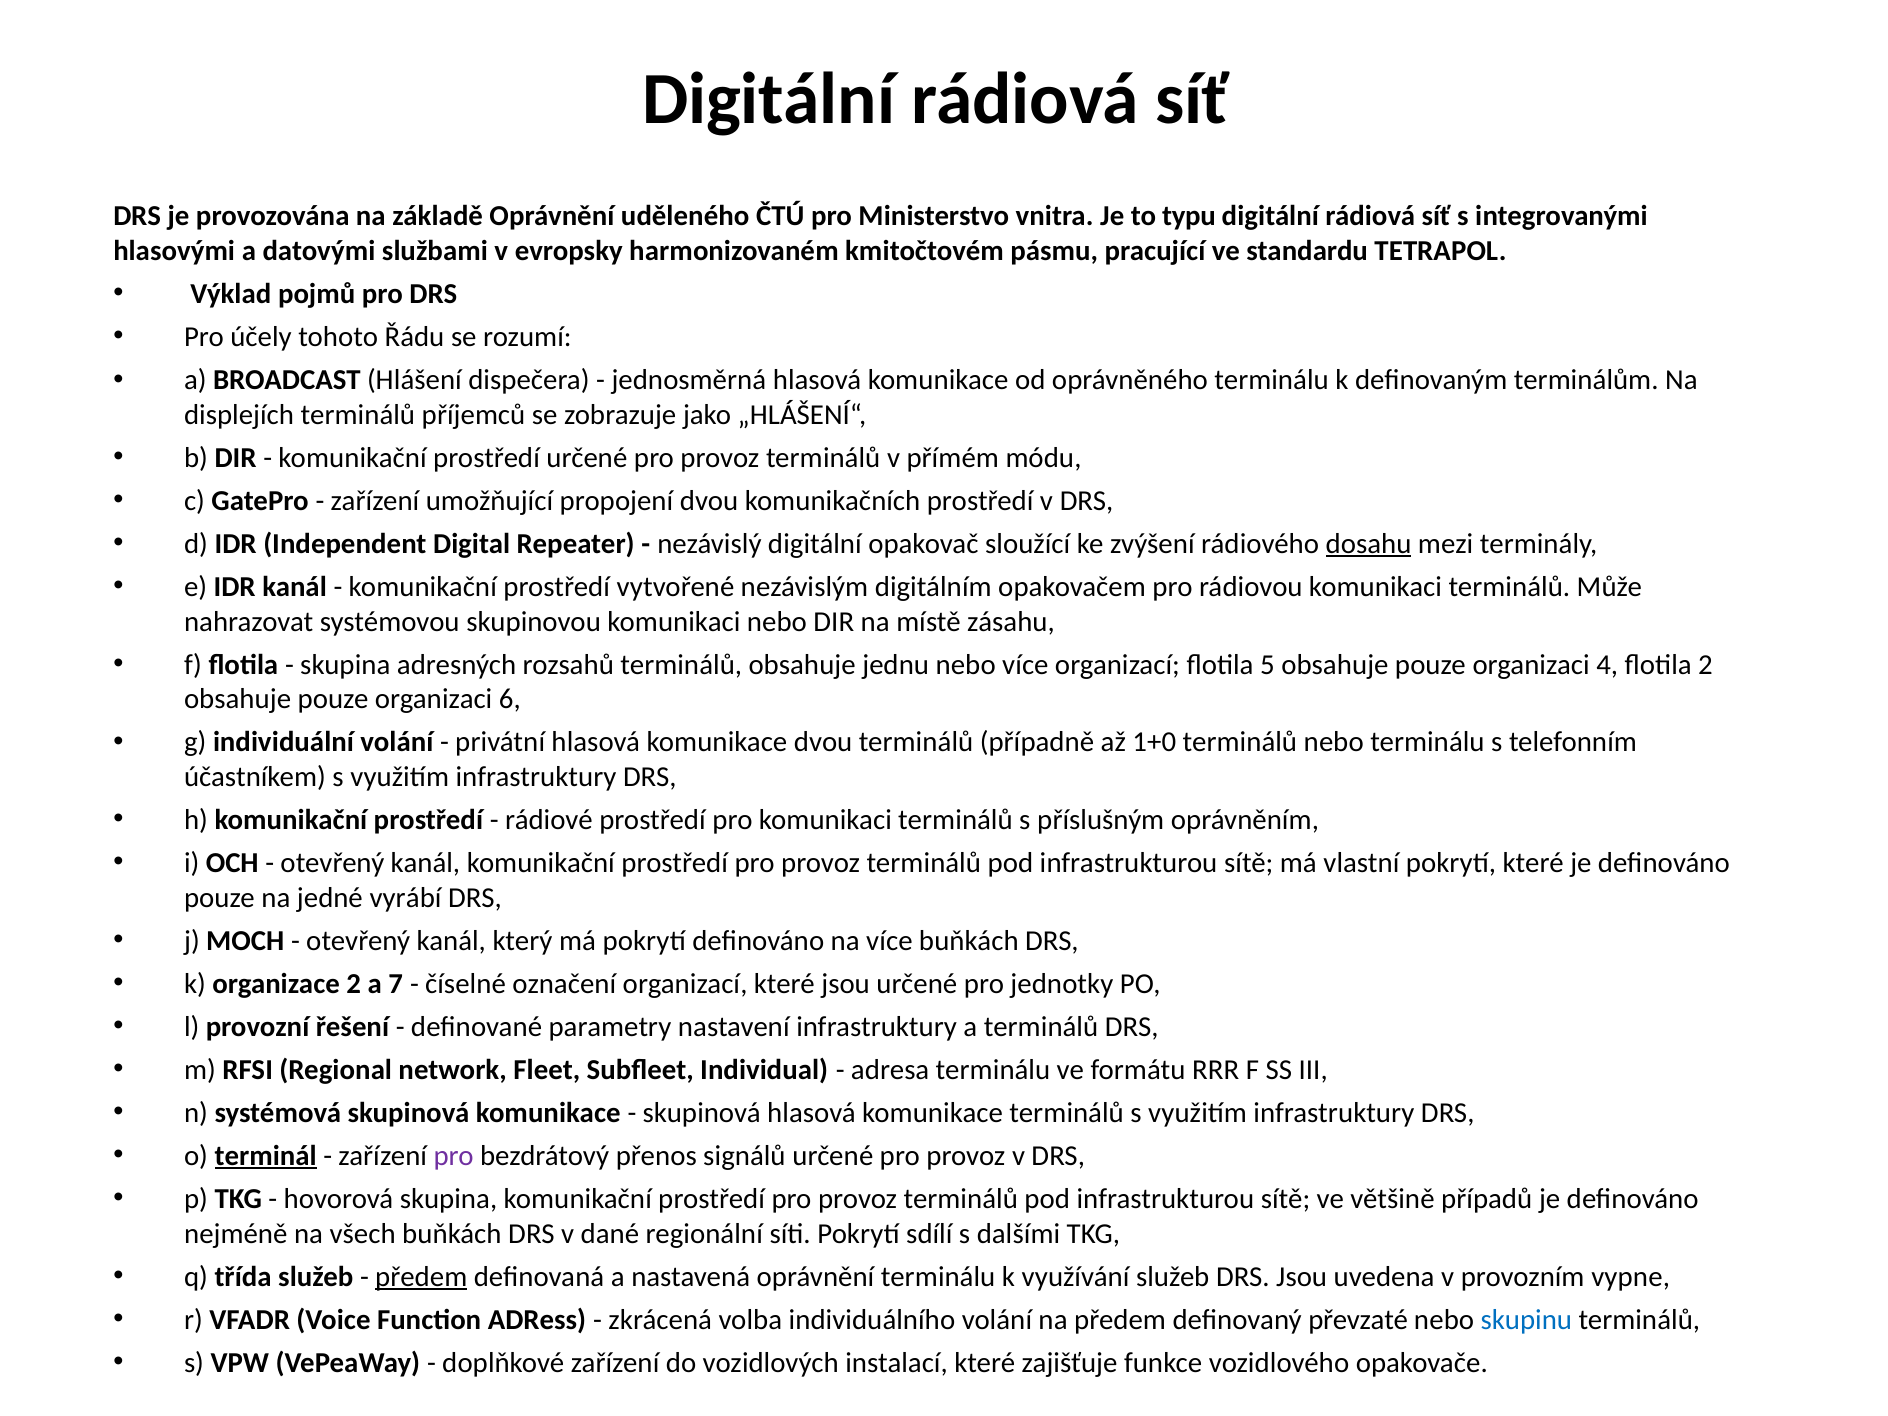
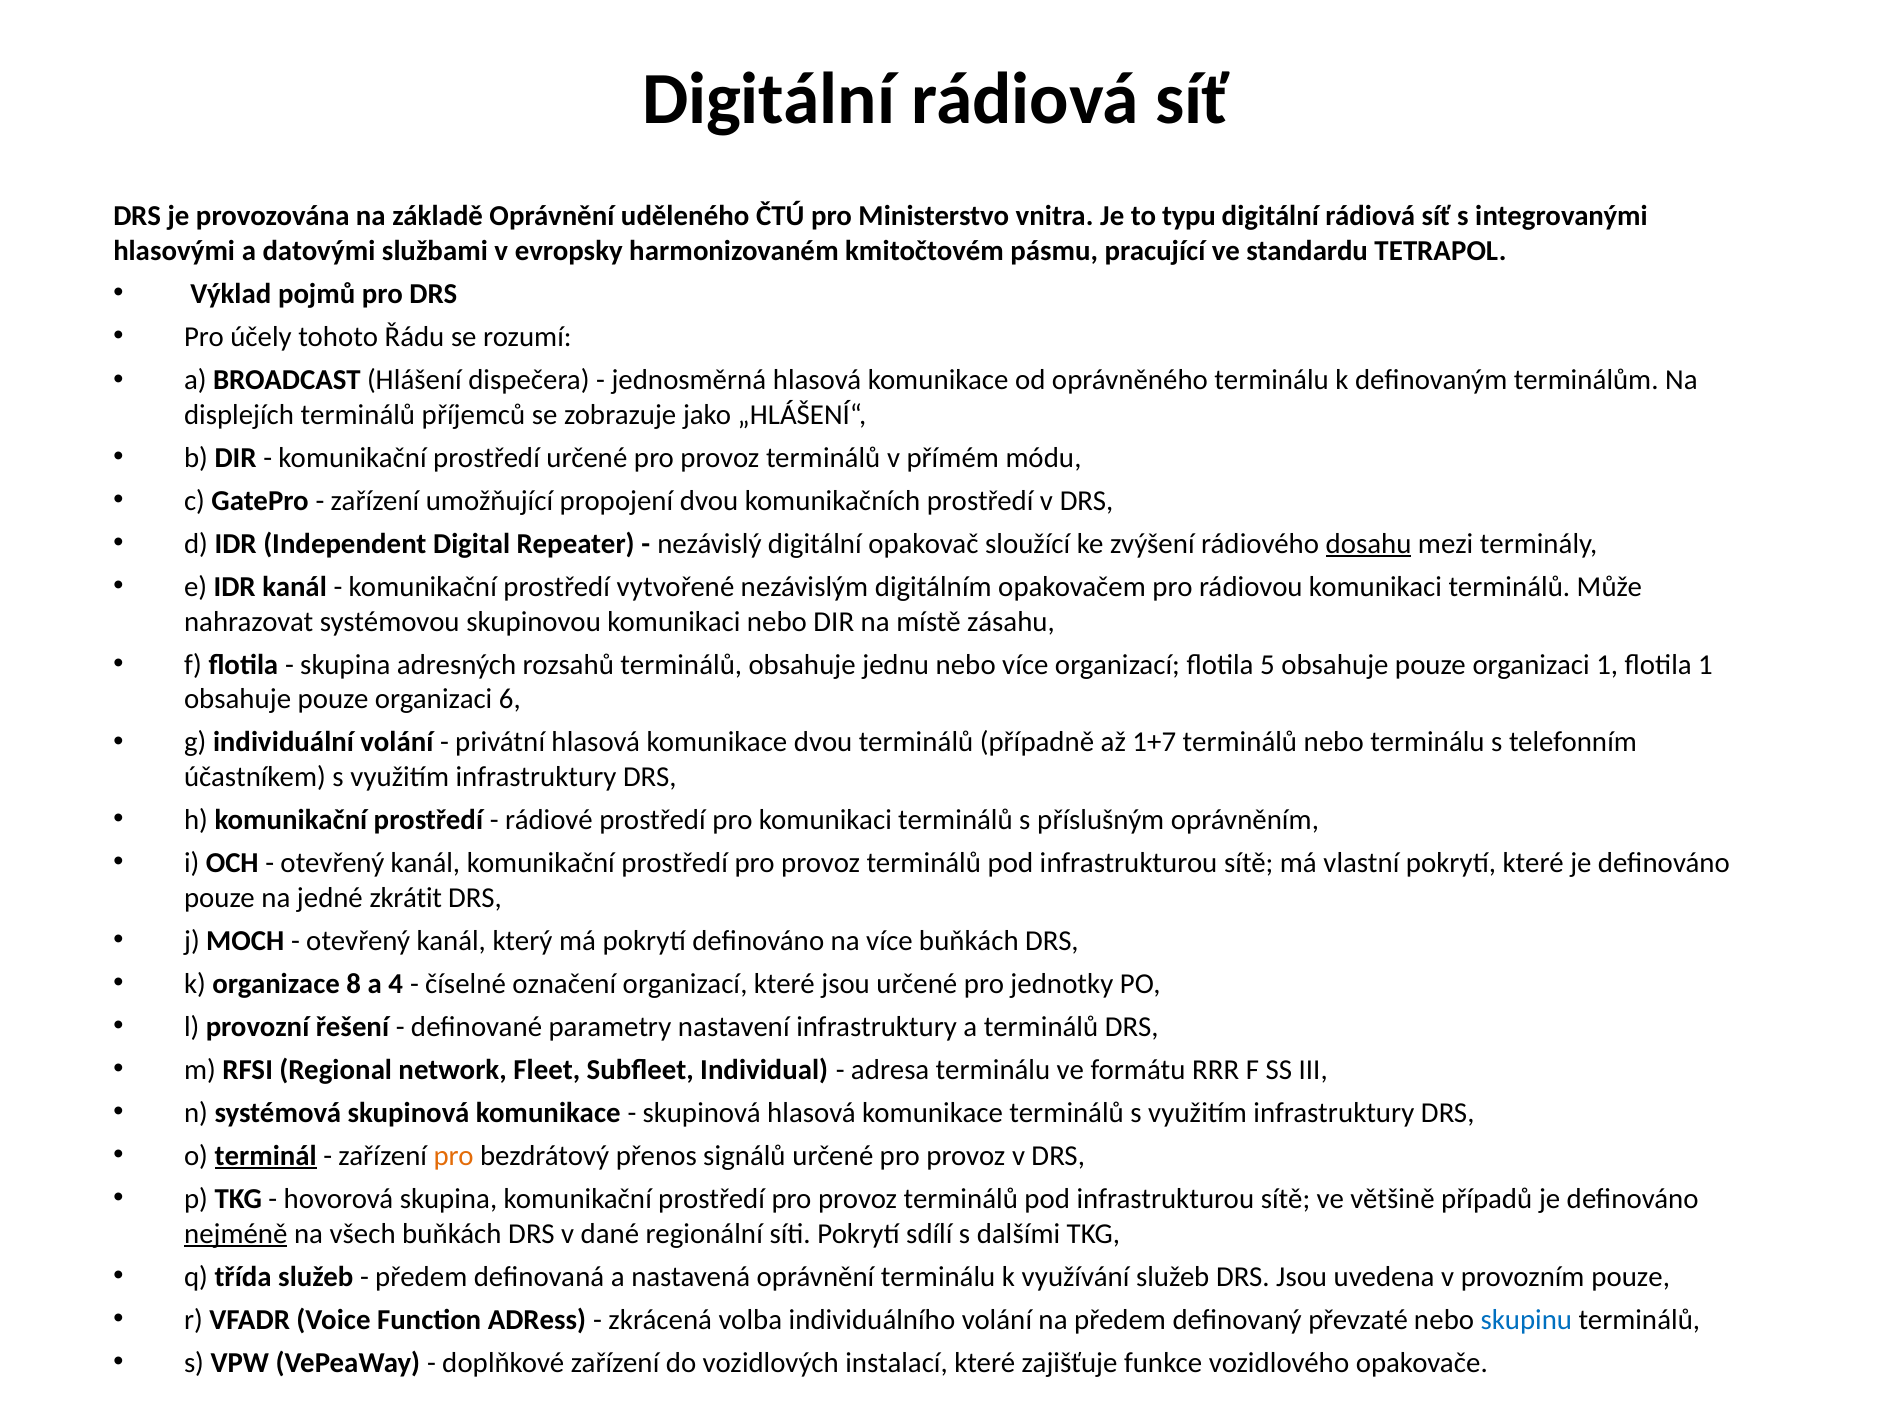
organizaci 4: 4 -> 1
flotila 2: 2 -> 1
1+0: 1+0 -> 1+7
vyrábí: vyrábí -> zkrátit
organizace 2: 2 -> 8
7: 7 -> 4
pro at (454, 1156) colour: purple -> orange
nejméně underline: none -> present
předem at (421, 1277) underline: present -> none
provozním vypne: vypne -> pouze
